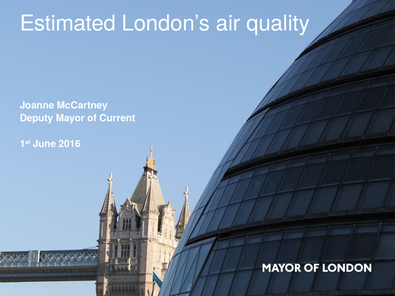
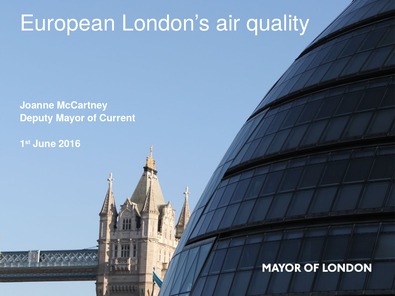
Estimated: Estimated -> European
